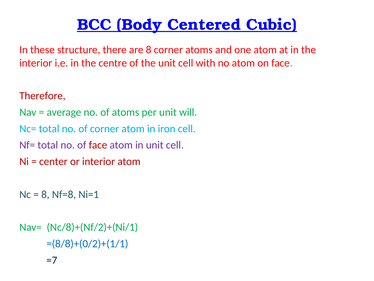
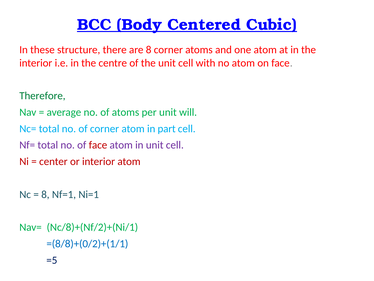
Therefore colour: red -> green
iron: iron -> part
Nf=8: Nf=8 -> Nf=1
=7: =7 -> =5
